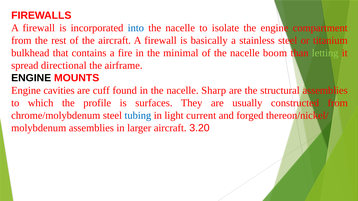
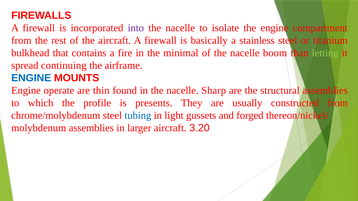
into colour: blue -> purple
directional: directional -> continuing
ENGINE at (31, 78) colour: black -> blue
cavities: cavities -> operate
cuff: cuff -> thin
surfaces: surfaces -> presents
current: current -> gussets
